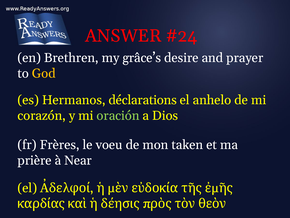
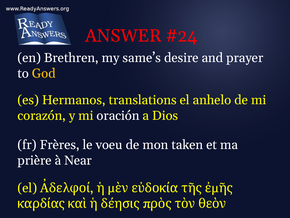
grâce’s: grâce’s -> same’s
déclarations: déclarations -> translations
oración colour: light green -> white
